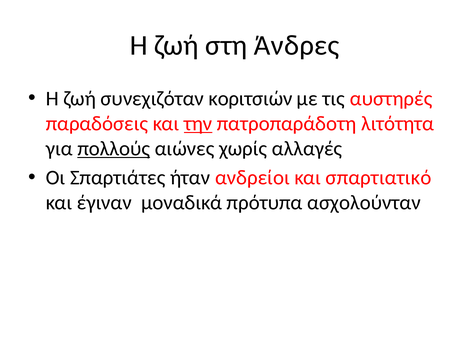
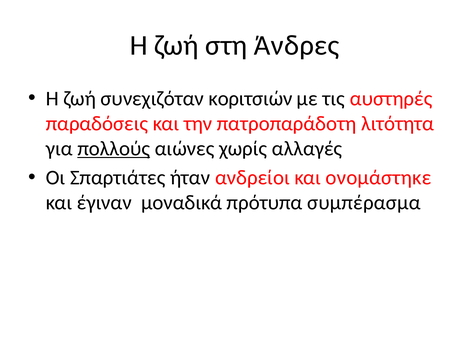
την underline: present -> none
σπαρτιατικό: σπαρτιατικό -> ονομάστηκε
ασχολούνταν: ασχολούνταν -> συμπέρασμα
